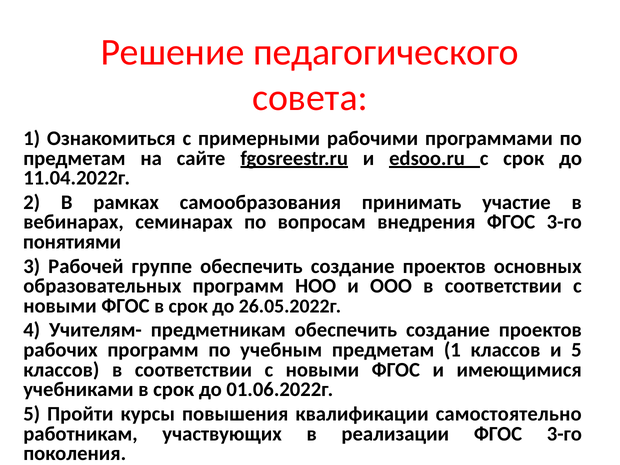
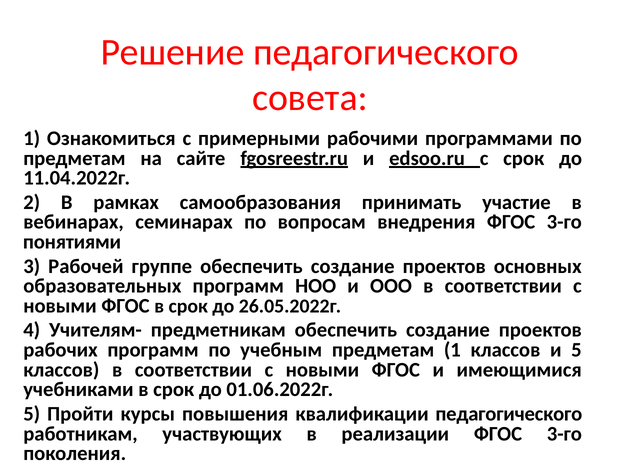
квалификации самостоятельно: самостоятельно -> педагогического
